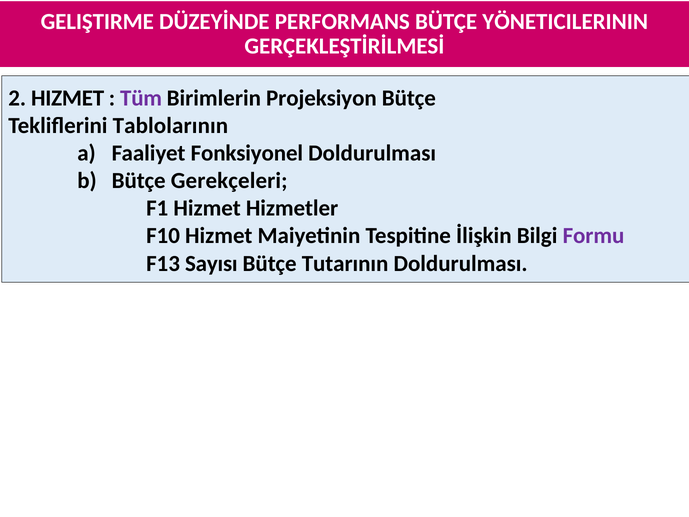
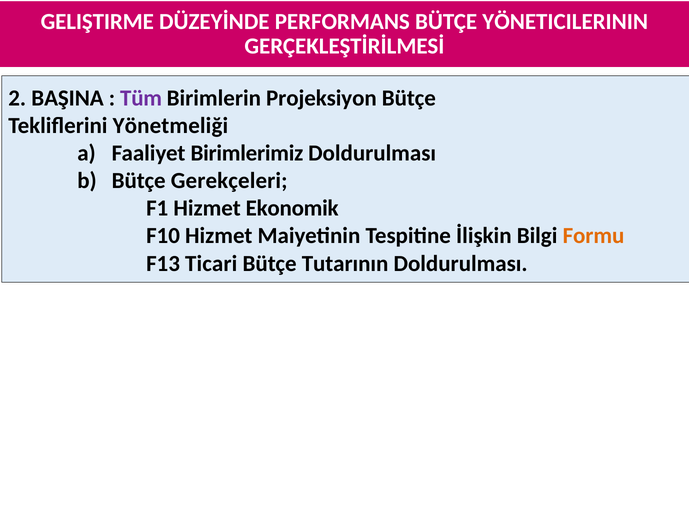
2 HIZMET: HIZMET -> BAŞINA
Tablolarının: Tablolarının -> Yönetmeliği
Fonksiyonel: Fonksiyonel -> Birimlerimiz
Hizmetler: Hizmetler -> Ekonomik
Formu colour: purple -> orange
Sayısı: Sayısı -> Ticari
